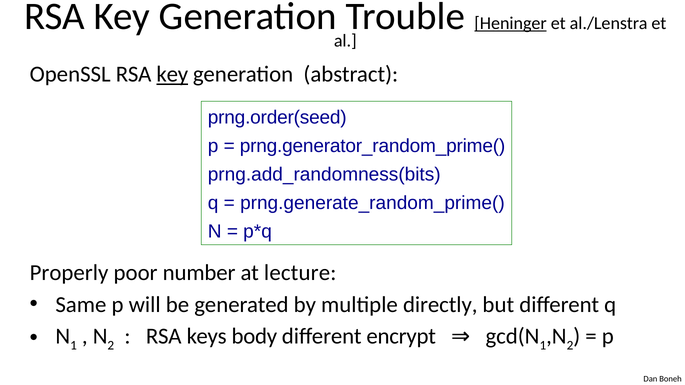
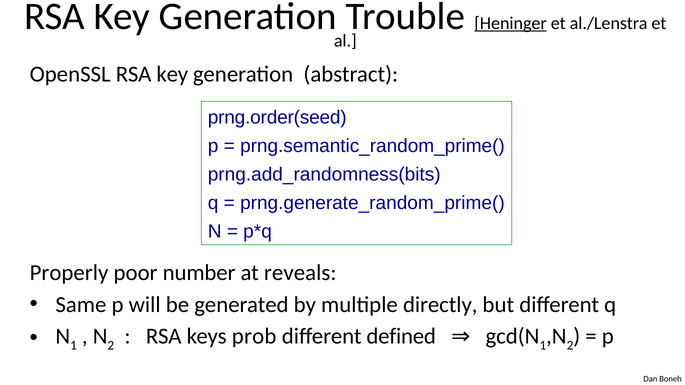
key at (172, 74) underline: present -> none
prng.generator_random_prime(: prng.generator_random_prime( -> prng.semantic_random_prime(
lecture: lecture -> reveals
body: body -> prob
encrypt: encrypt -> defined
